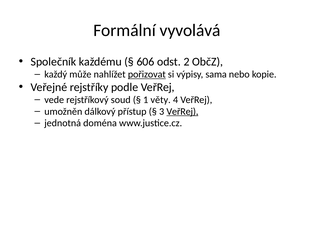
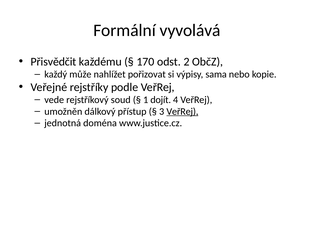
Společník: Společník -> Přisvědčit
606: 606 -> 170
pořizovat underline: present -> none
věty: věty -> dojít
